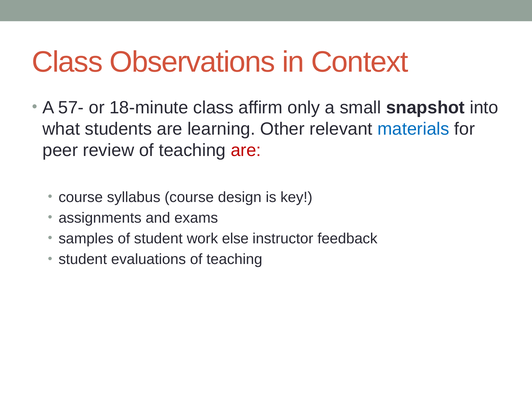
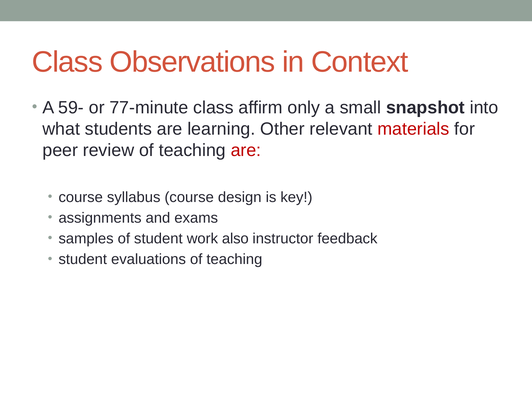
57-: 57- -> 59-
18-minute: 18-minute -> 77-minute
materials colour: blue -> red
else: else -> also
